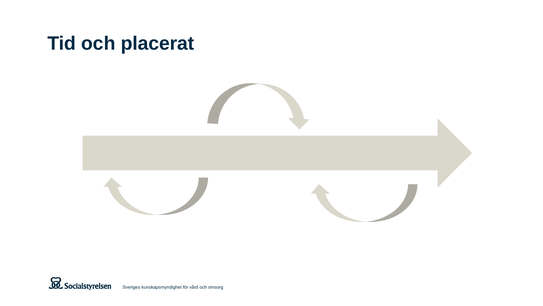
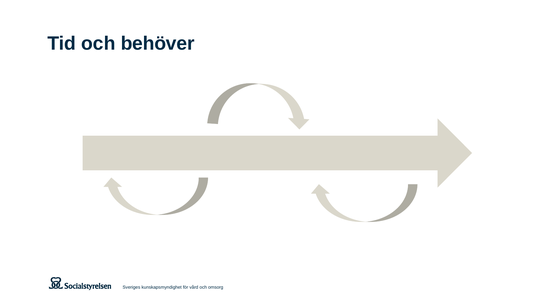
placerat: placerat -> behöver
